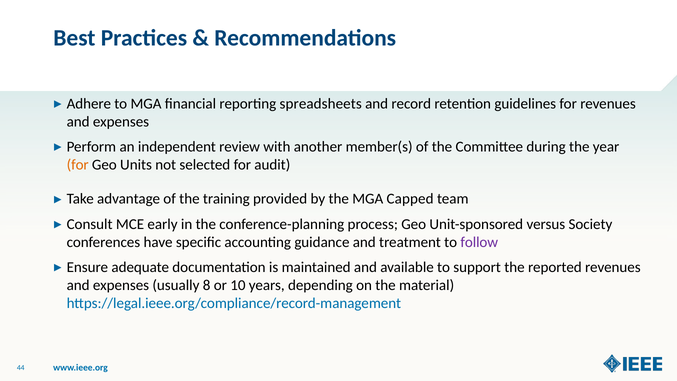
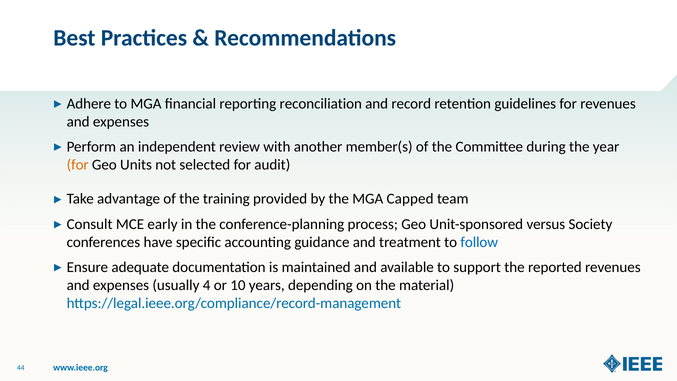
spreadsheets: spreadsheets -> reconciliation
follow colour: purple -> blue
8: 8 -> 4
